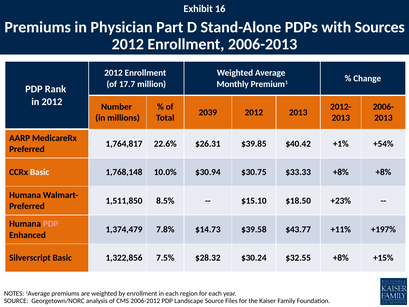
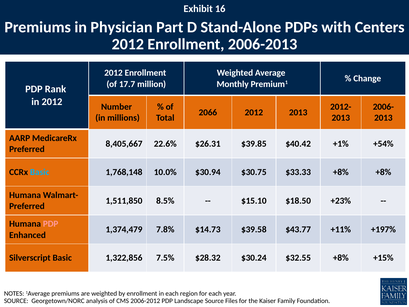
Sources: Sources -> Centers
2039: 2039 -> 2066
1,764,817: 1,764,817 -> 8,405,667
Basic at (40, 172) colour: white -> light blue
